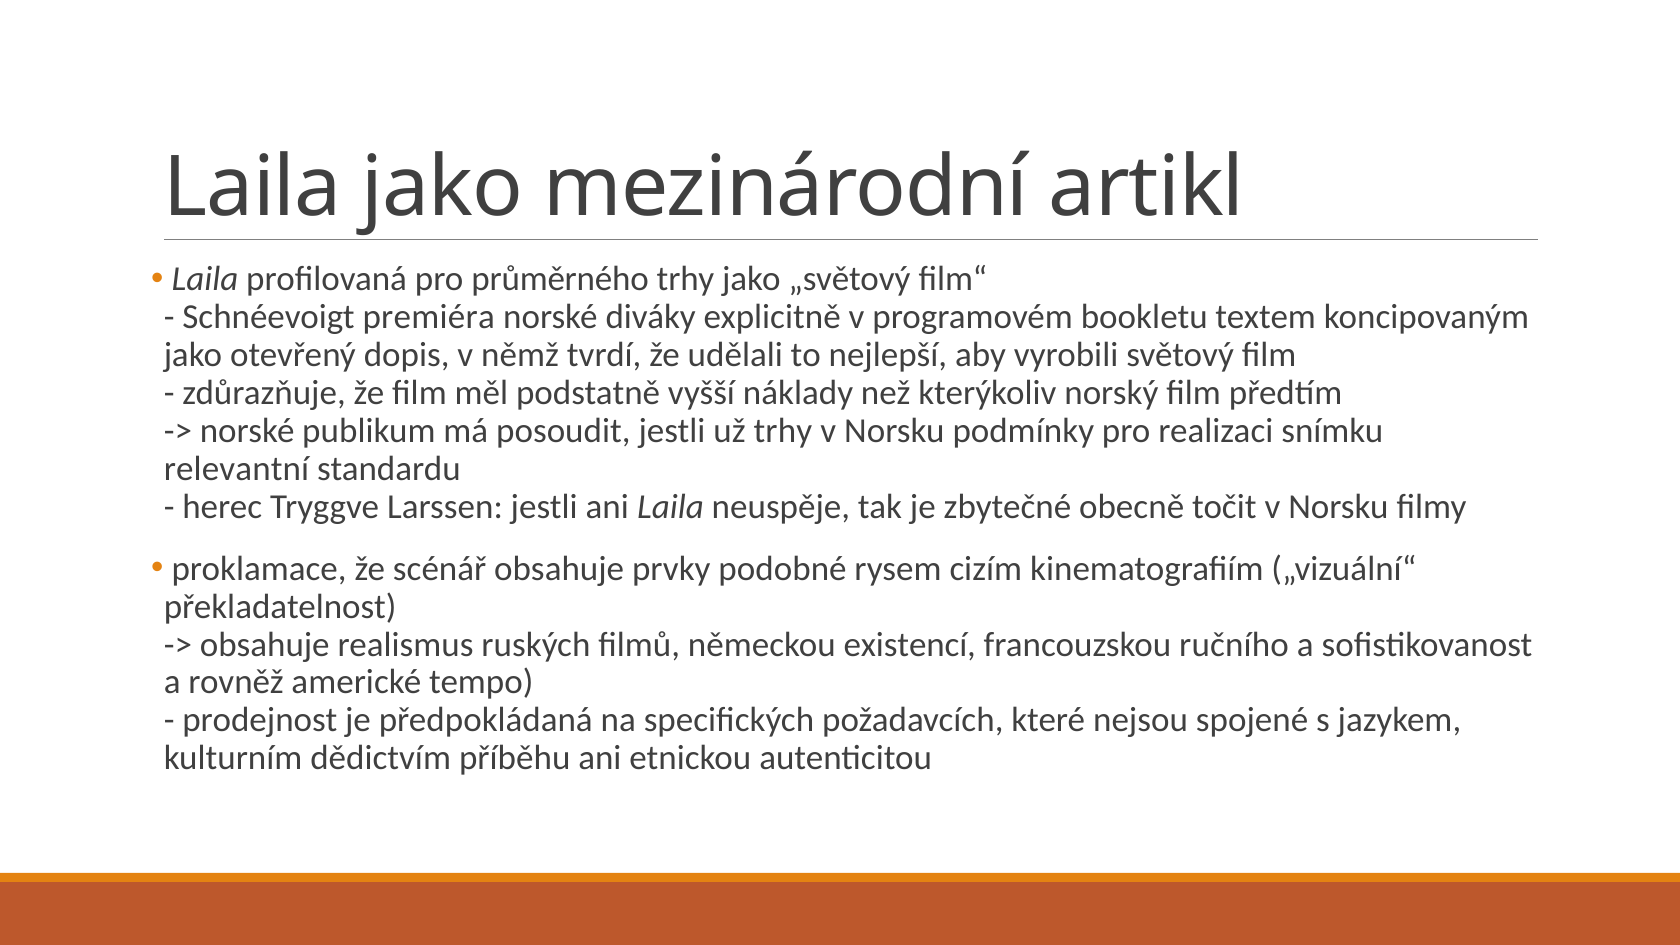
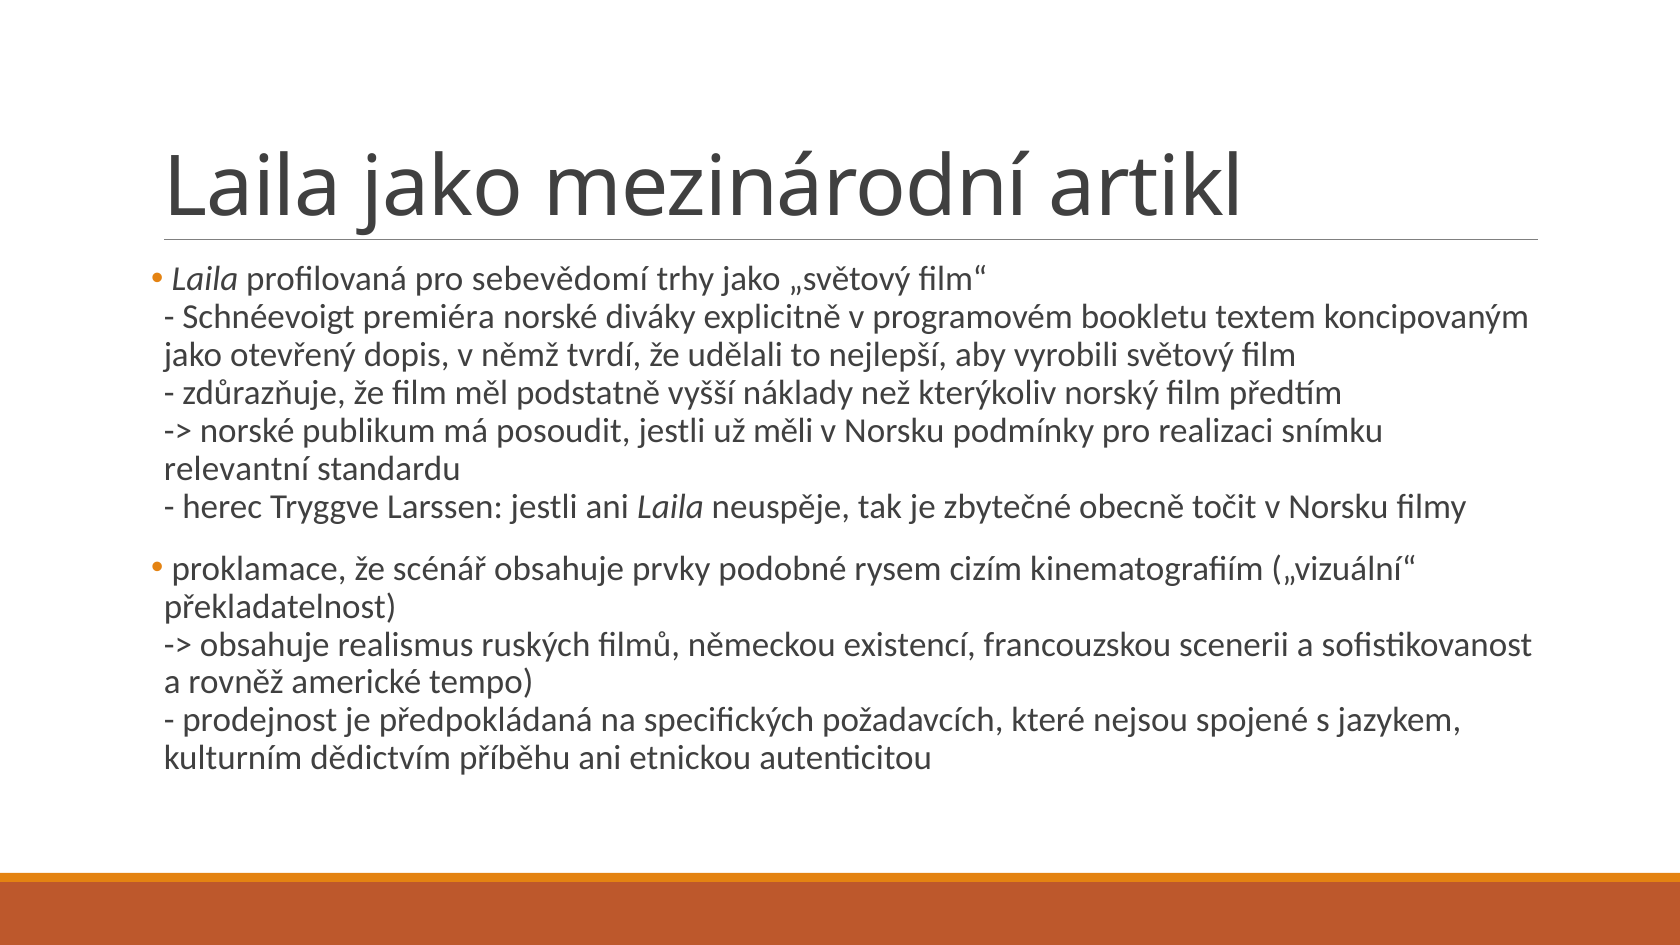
průměrného: průměrného -> sebevědomí
už trhy: trhy -> měli
ručního: ručního -> scenerii
